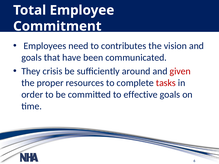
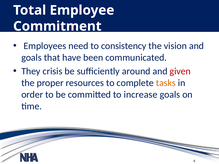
contributes: contributes -> consistency
tasks colour: red -> orange
effective: effective -> increase
